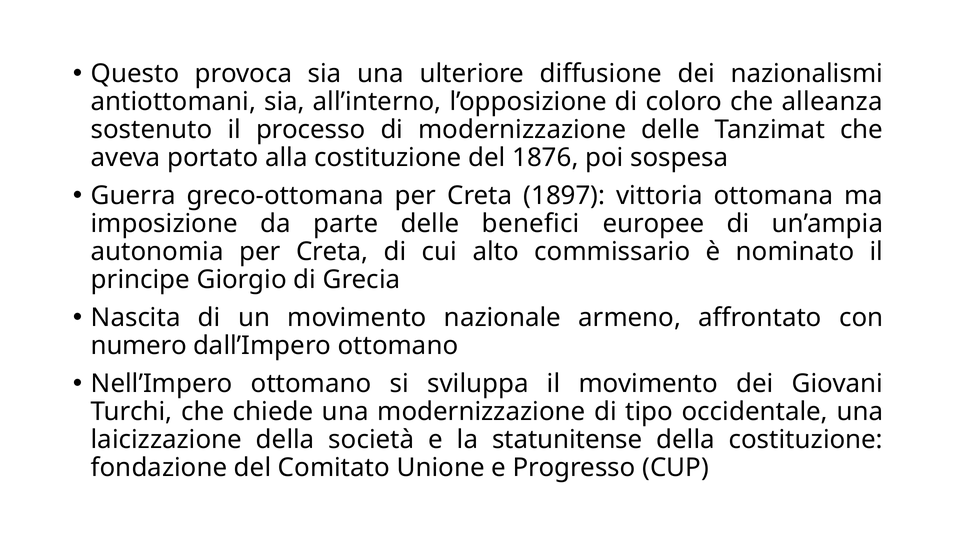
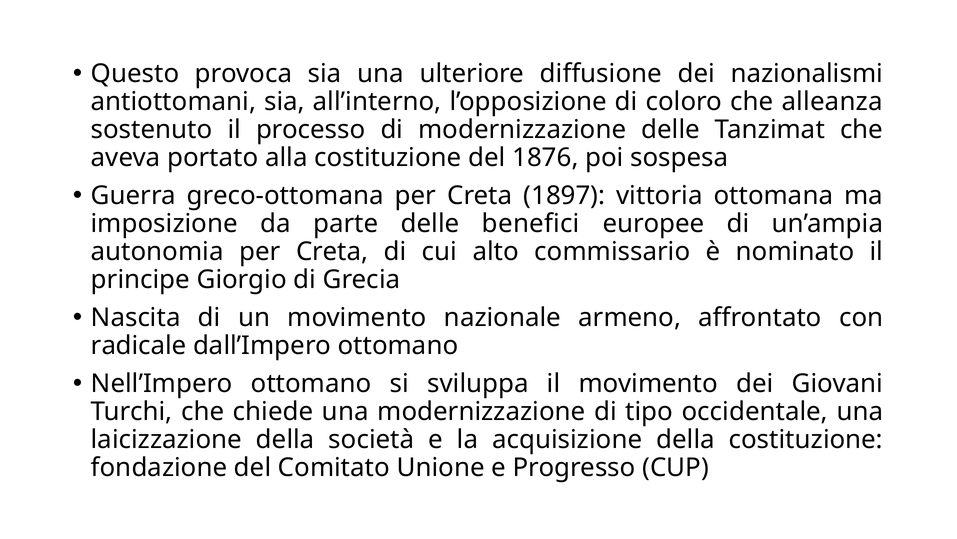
numero: numero -> radicale
statunitense: statunitense -> acquisizione
